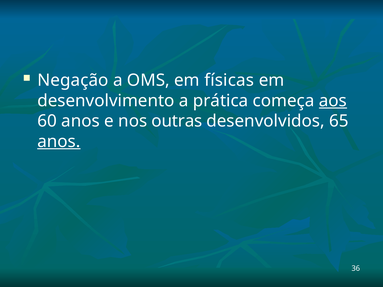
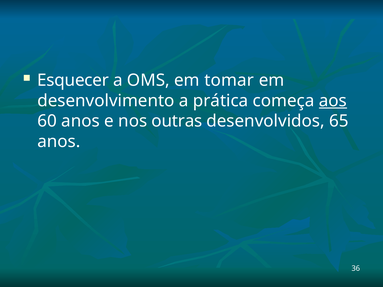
Negação: Negação -> Esquecer
físicas: físicas -> tomar
anos at (59, 142) underline: present -> none
